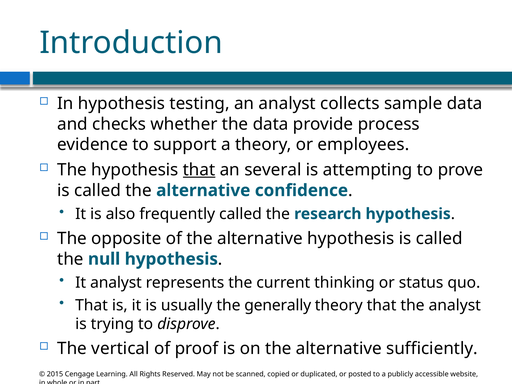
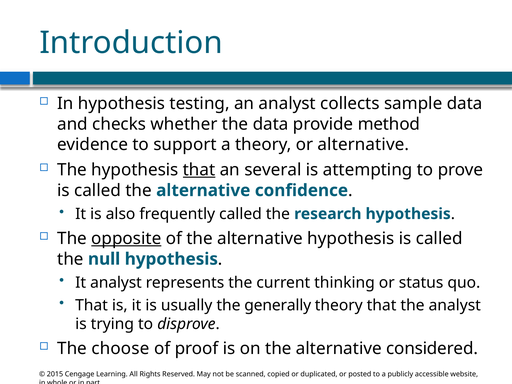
process: process -> method
or employees: employees -> alternative
opposite underline: none -> present
vertical: vertical -> choose
sufficiently: sufficiently -> considered
